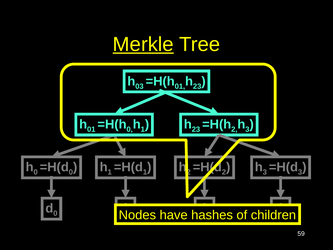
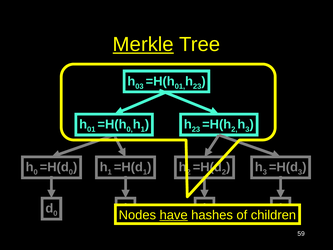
have underline: none -> present
